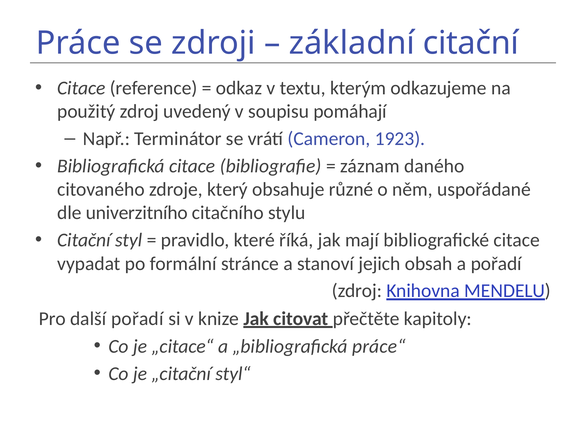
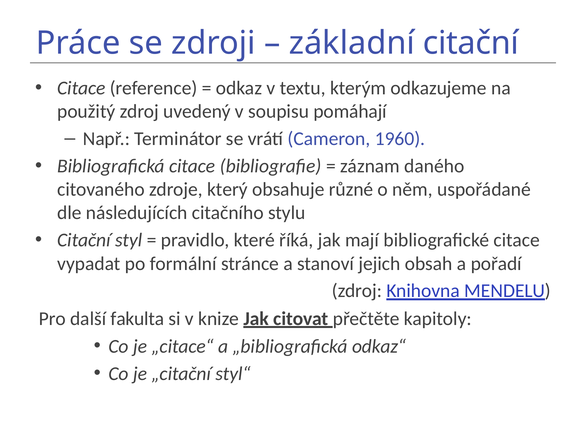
1923: 1923 -> 1960
univerzitního: univerzitního -> následujících
další pořadí: pořadí -> fakulta
práce“: práce“ -> odkaz“
